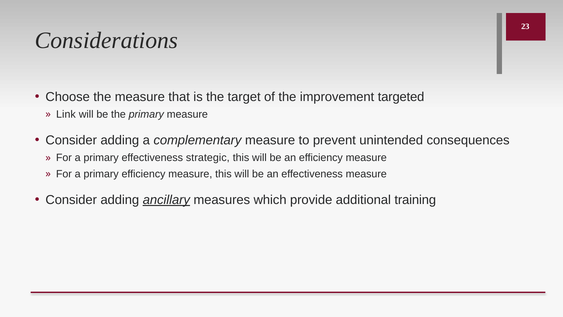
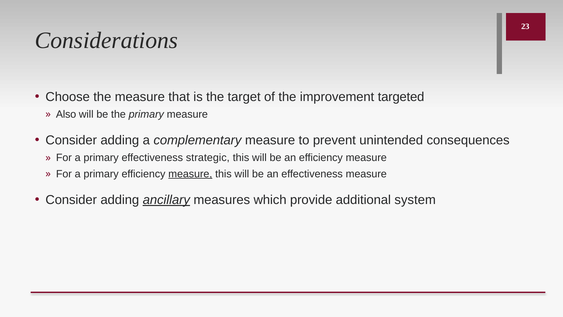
Link: Link -> Also
measure at (190, 174) underline: none -> present
training: training -> system
